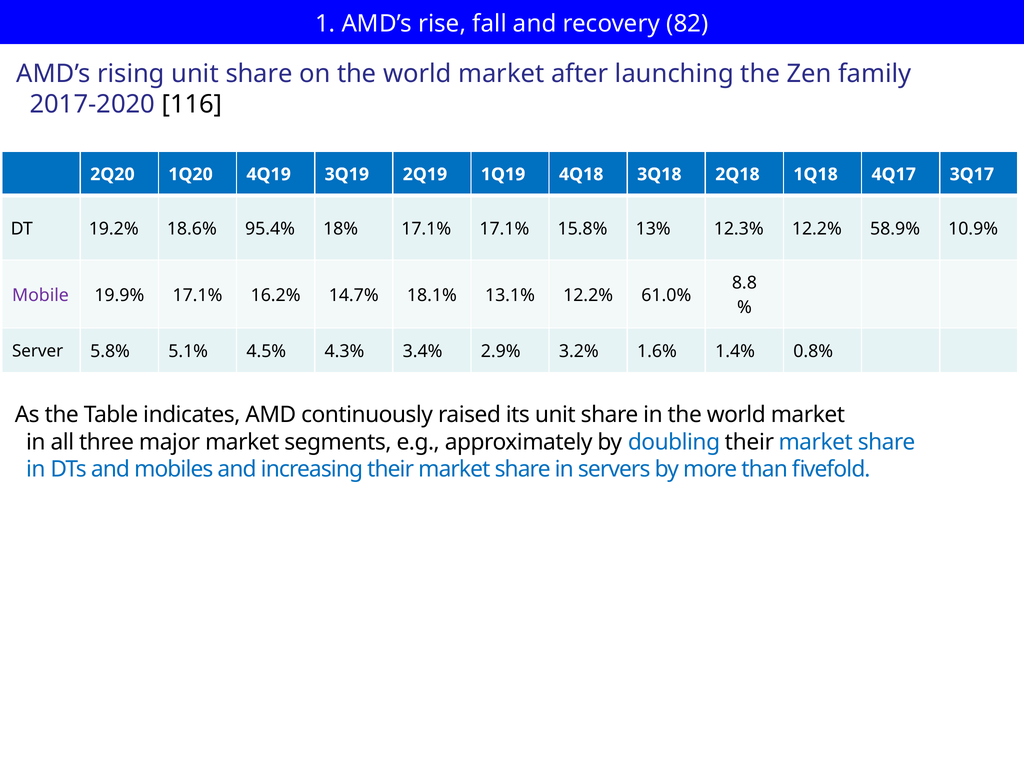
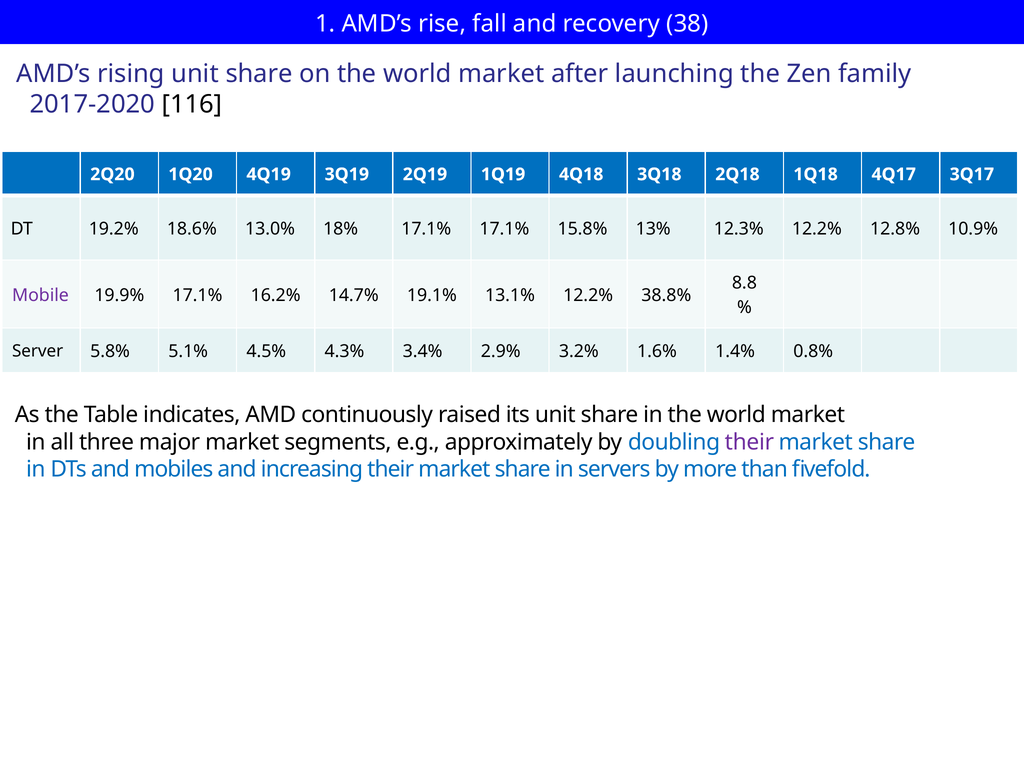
82: 82 -> 38
95.4%: 95.4% -> 13.0%
58.9%: 58.9% -> 12.8%
18.1%: 18.1% -> 19.1%
61.0%: 61.0% -> 38.8%
their at (749, 442) colour: black -> purple
